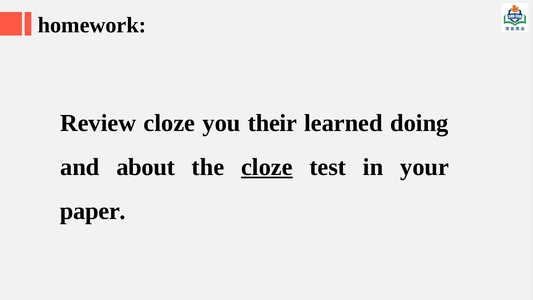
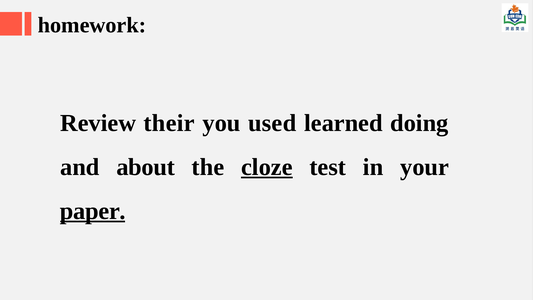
Review cloze: cloze -> their
their: their -> used
paper underline: none -> present
